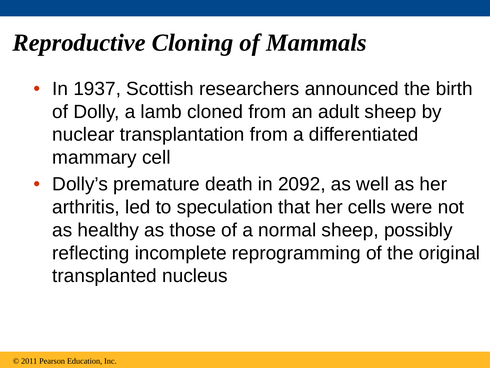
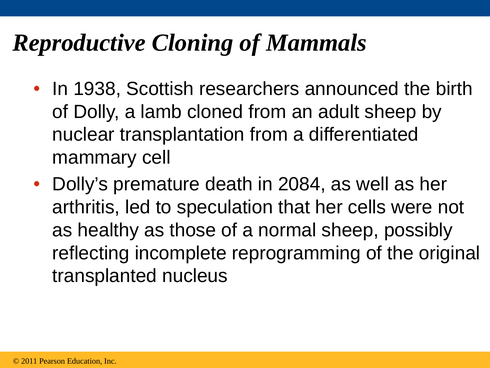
1937: 1937 -> 1938
2092: 2092 -> 2084
